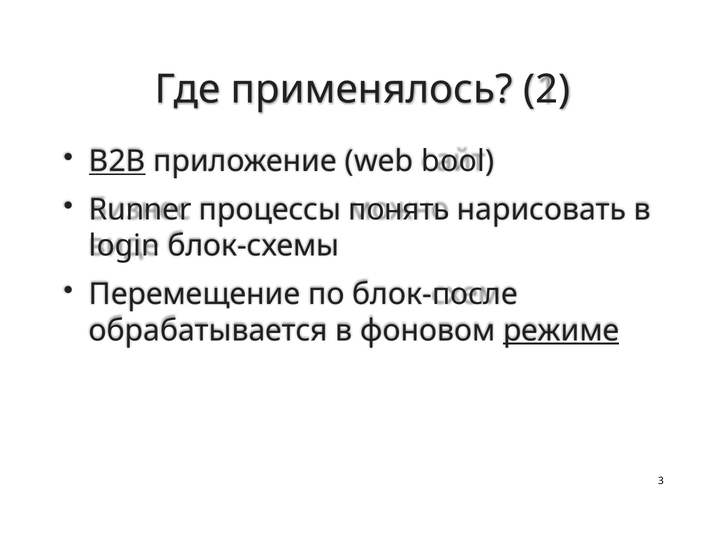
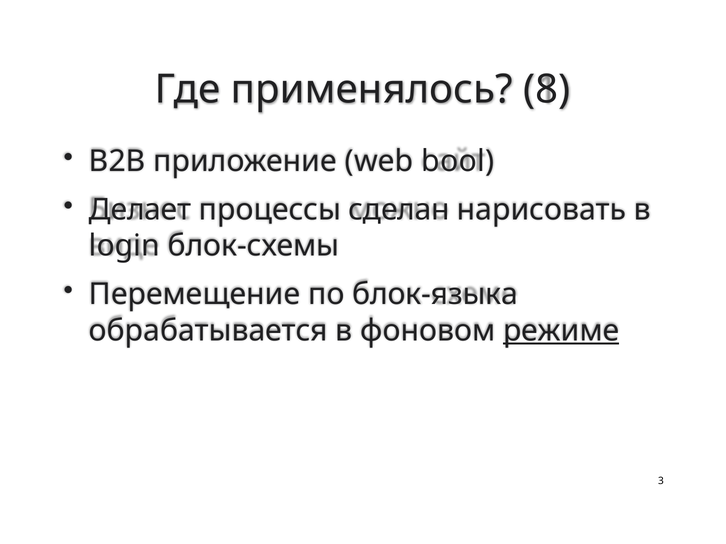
2: 2 -> 8
B2B underline: present -> none
Runner: Runner -> Делает
понять: понять -> сделан
блок-после: блок-после -> блок-языка
